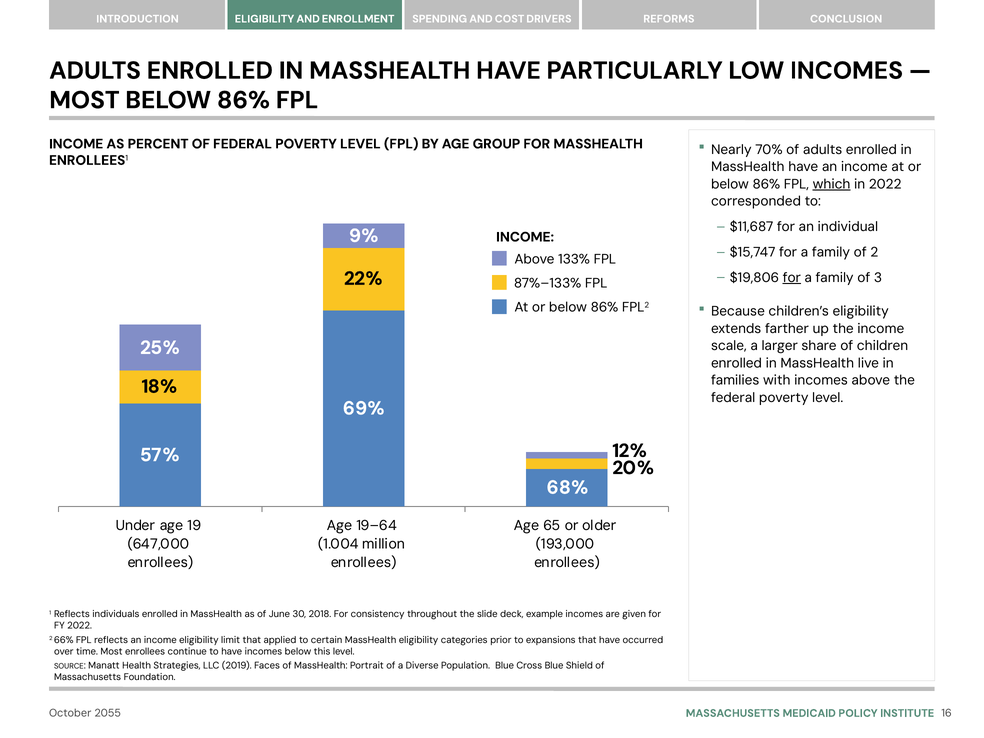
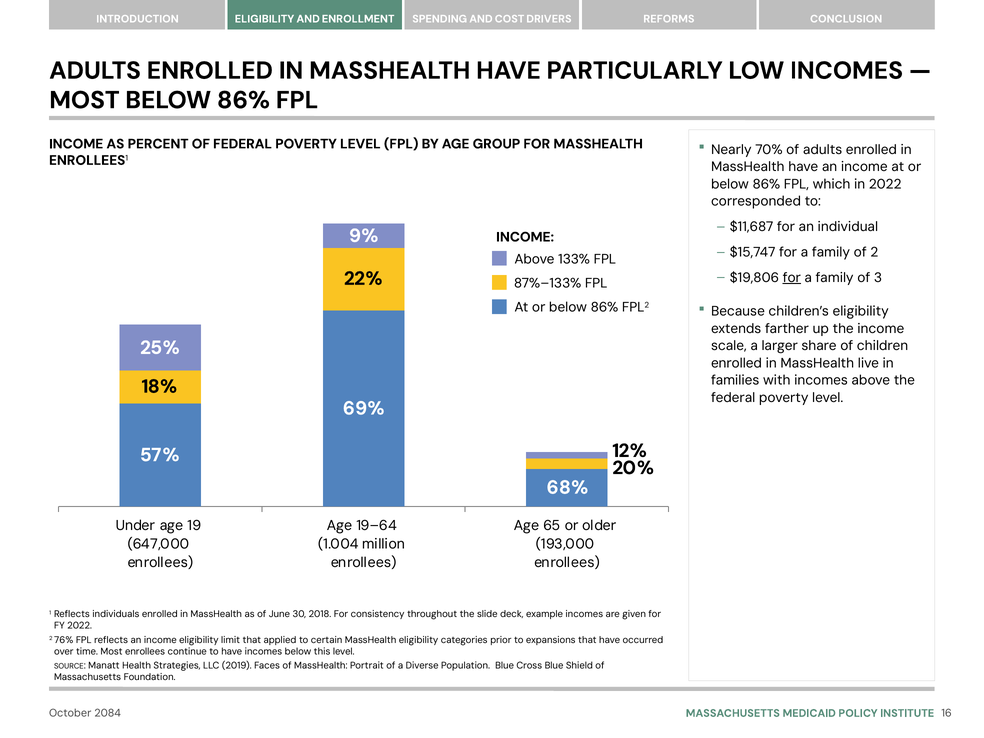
which underline: present -> none
66%: 66% -> 76%
2055: 2055 -> 2084
